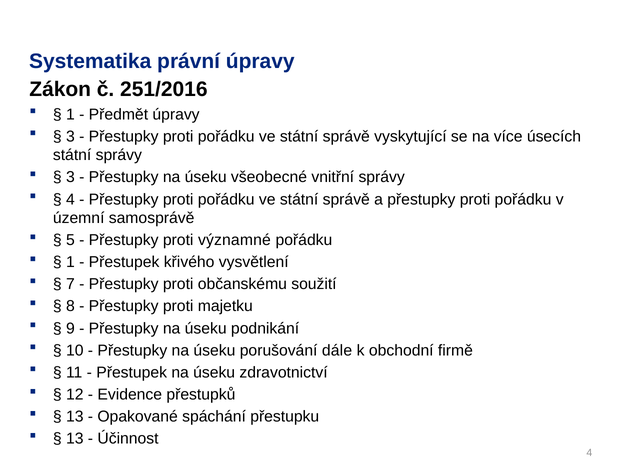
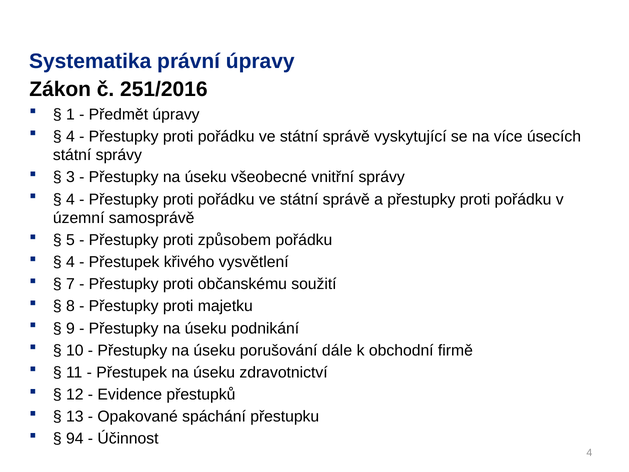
3 at (70, 136): 3 -> 4
významné: významné -> způsobem
1 at (70, 262): 1 -> 4
13 at (75, 438): 13 -> 94
